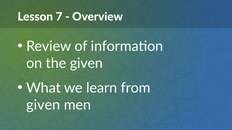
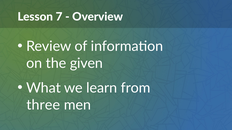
given at (43, 105): given -> three
